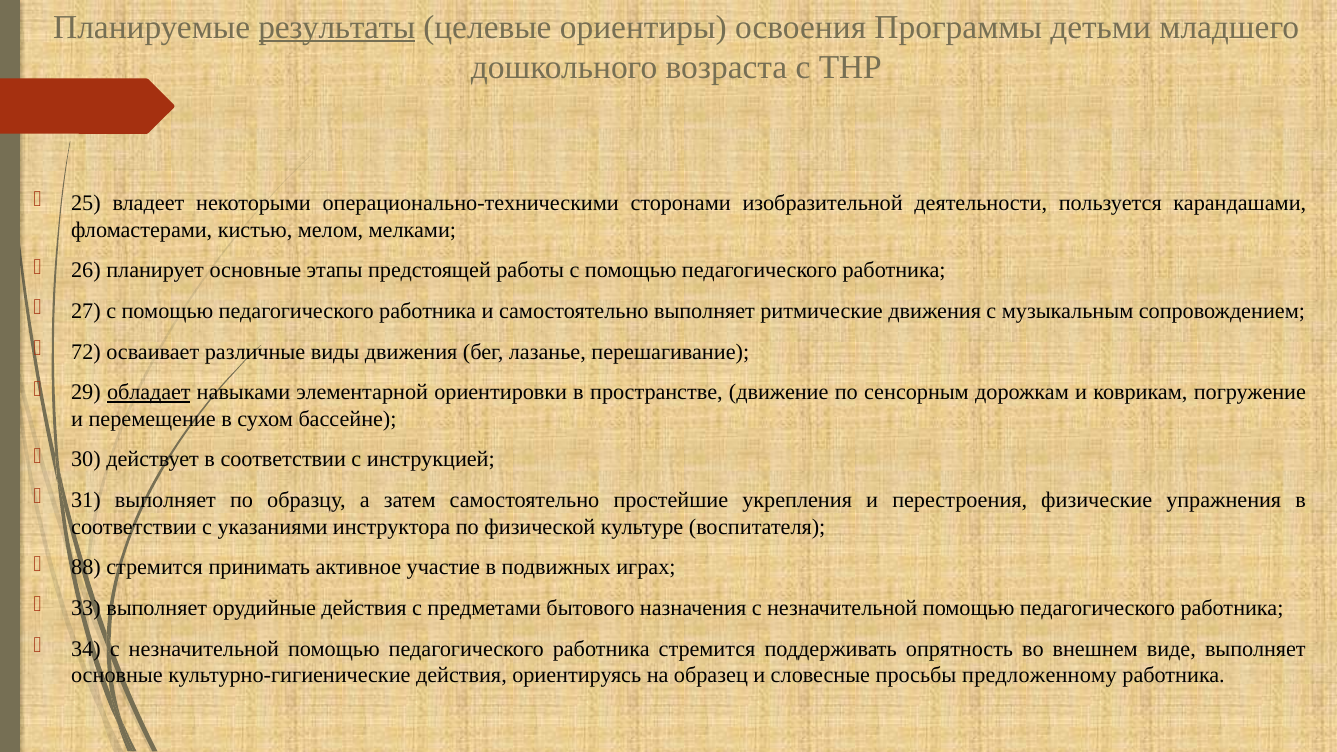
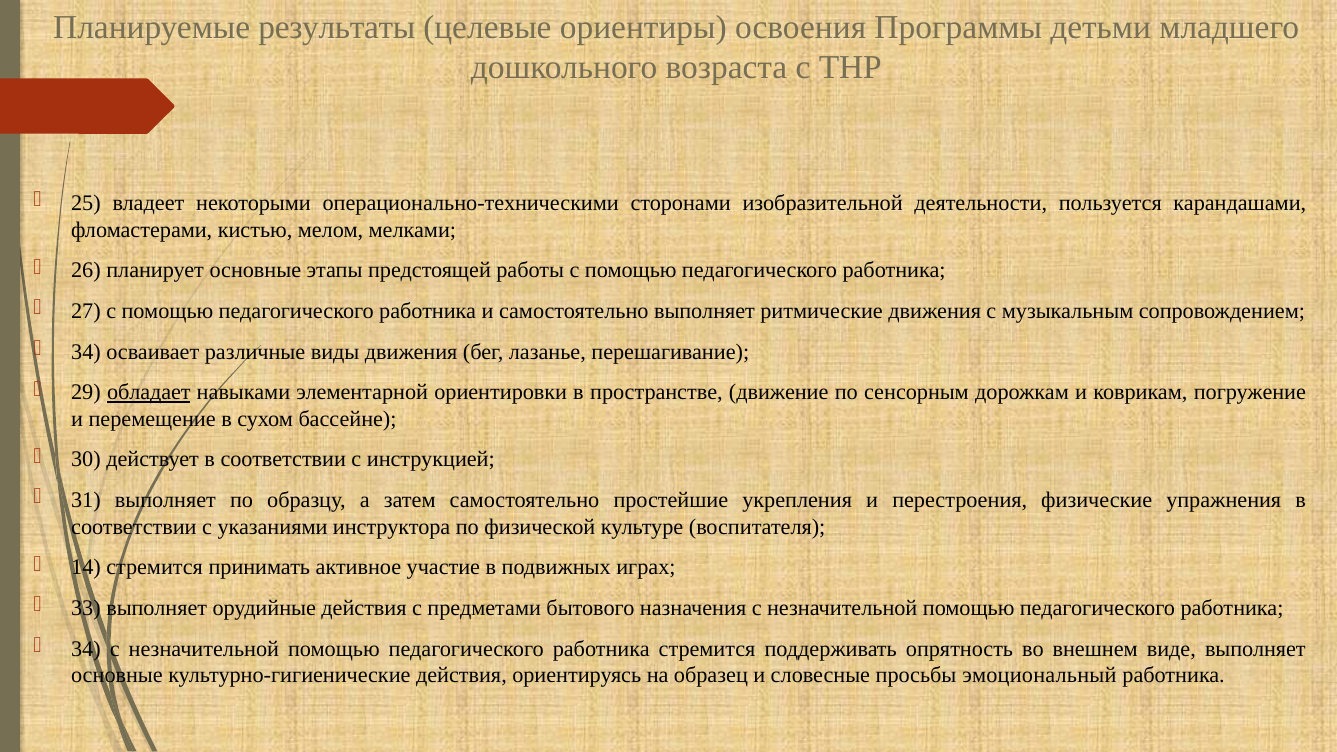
результаты underline: present -> none
72 at (86, 352): 72 -> 34
88: 88 -> 14
предложенному: предложенному -> эмоциональный
